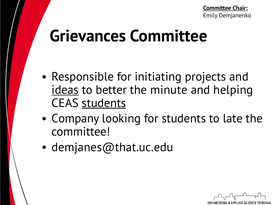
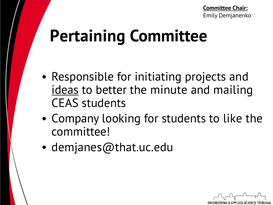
Grievances: Grievances -> Pertaining
helping: helping -> mailing
students at (104, 103) underline: present -> none
late: late -> like
